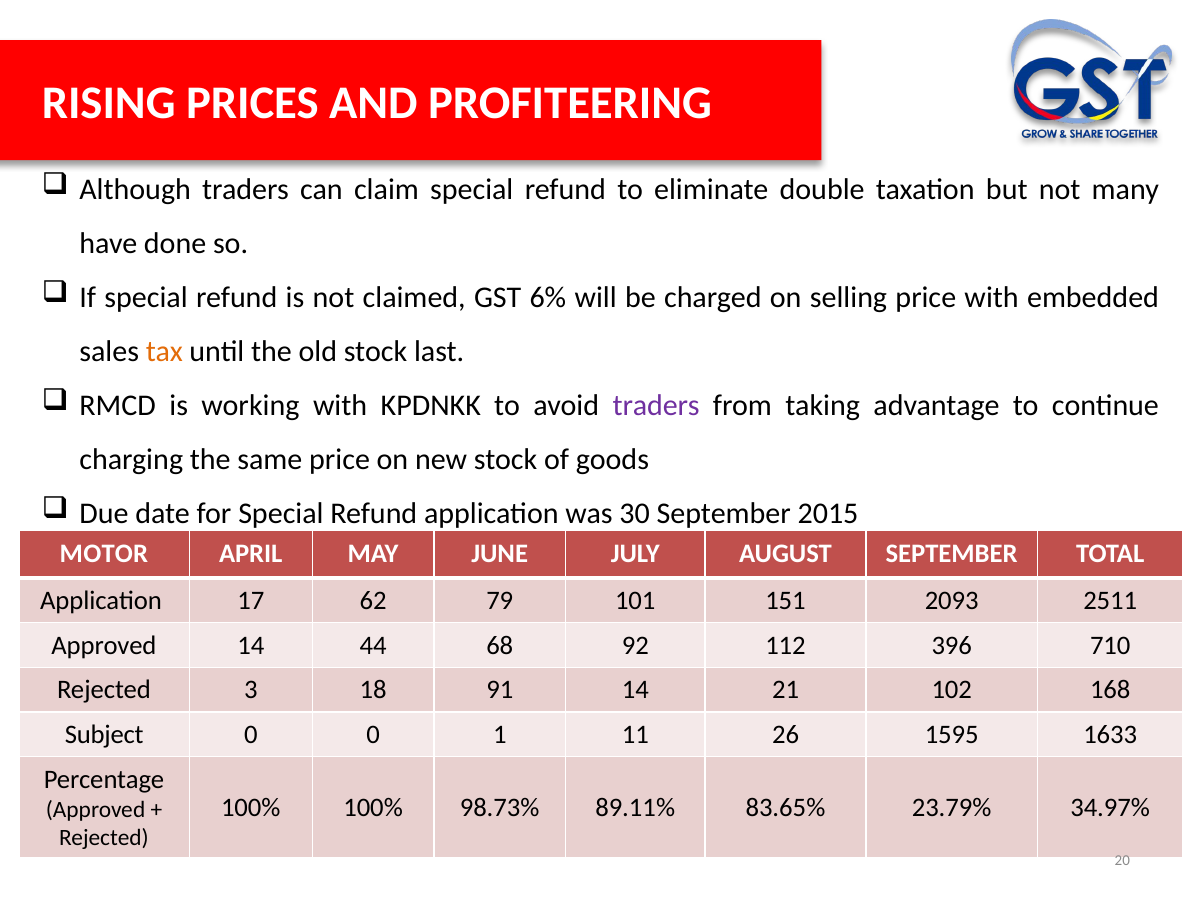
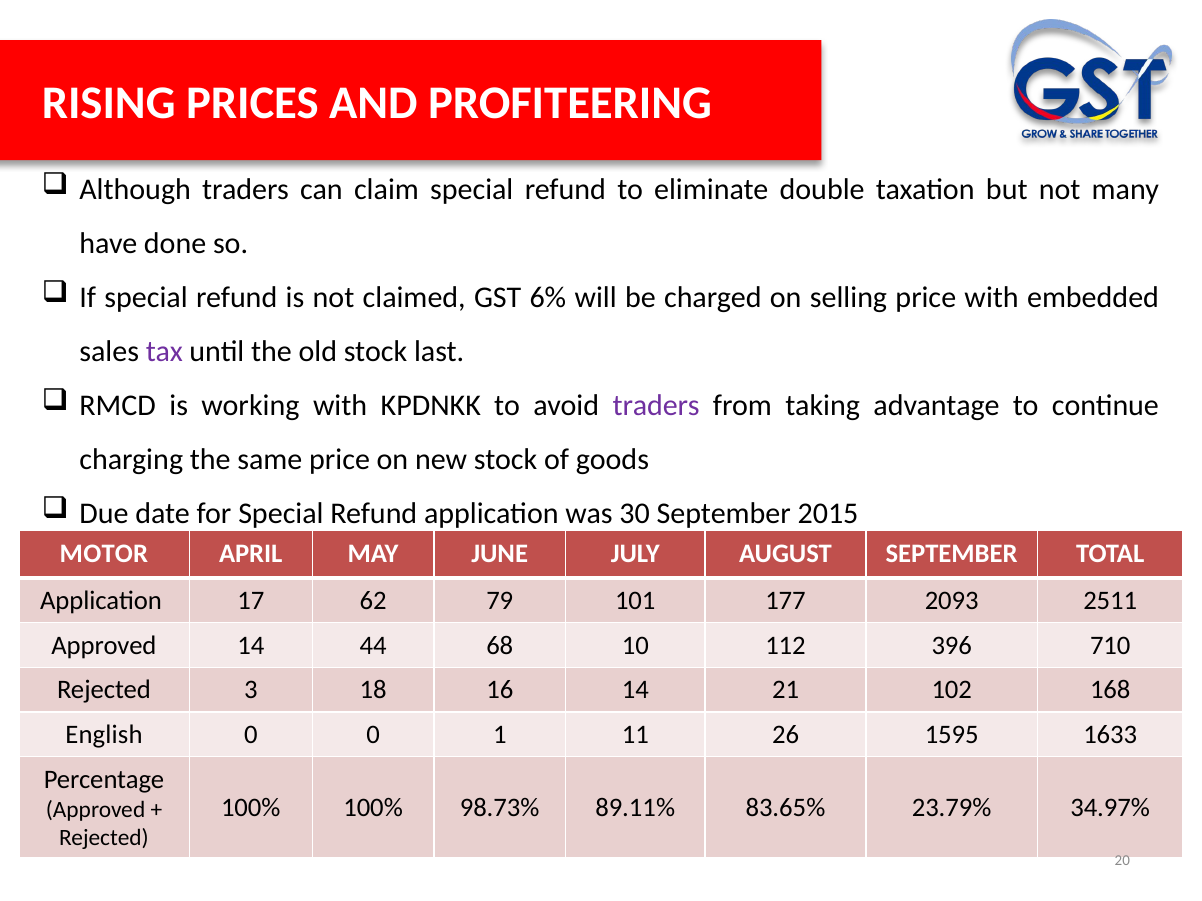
tax colour: orange -> purple
151: 151 -> 177
92: 92 -> 10
91: 91 -> 16
Subject: Subject -> English
